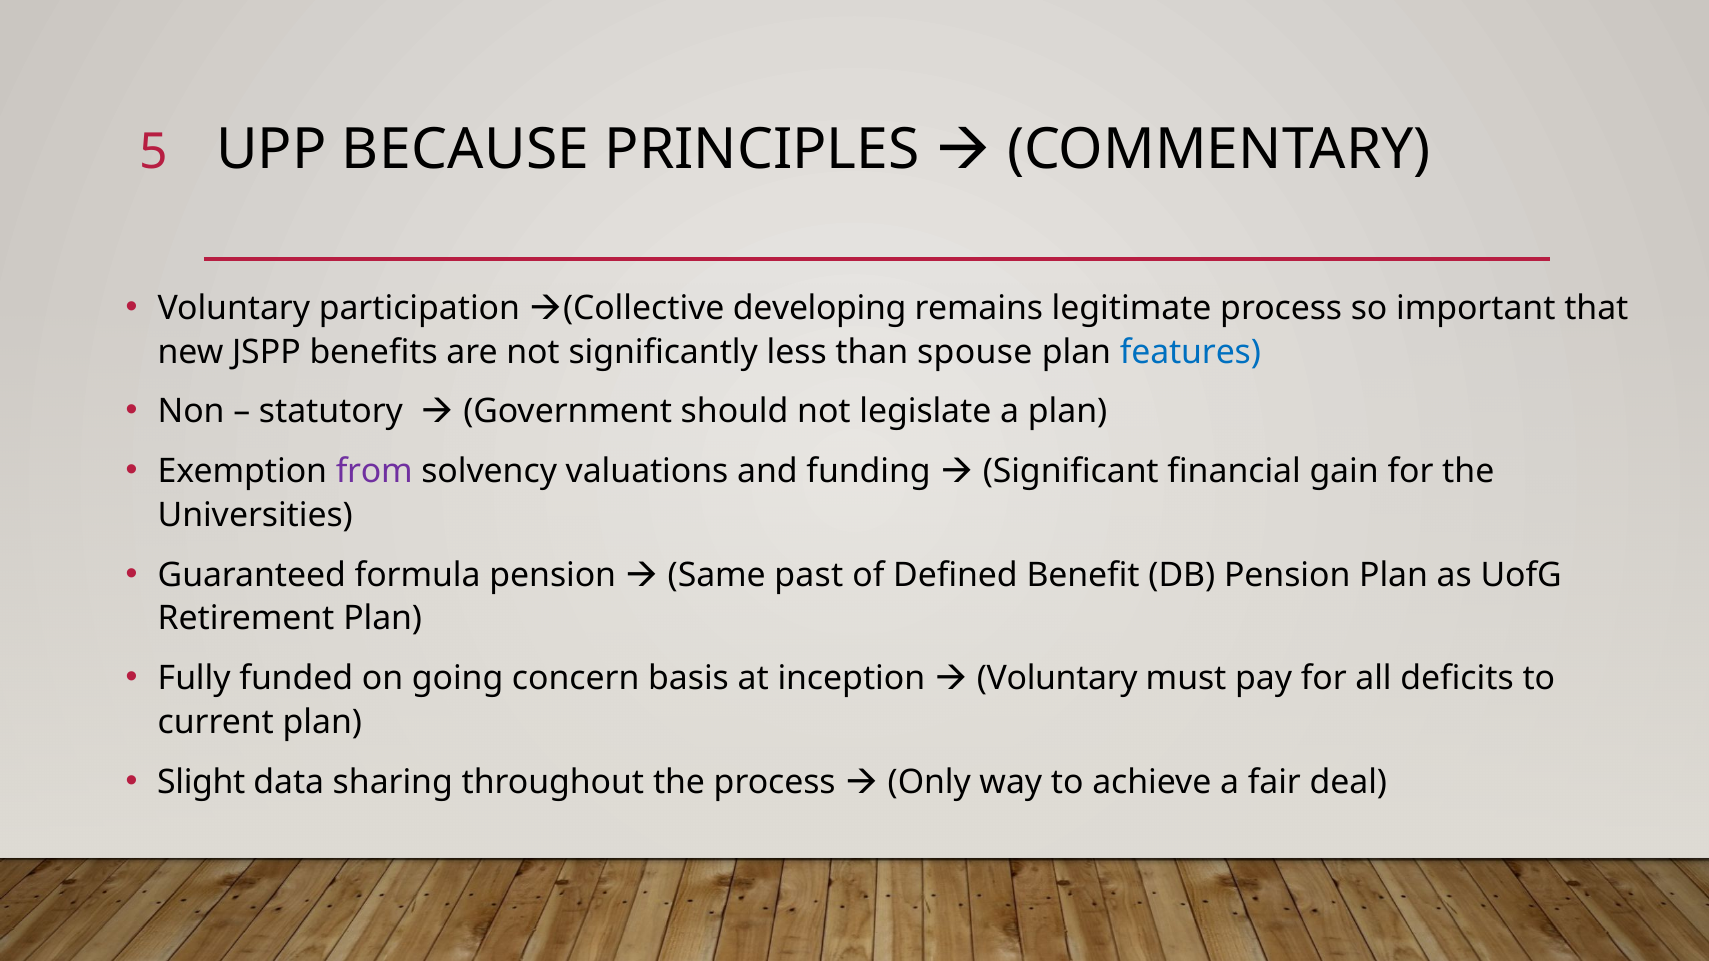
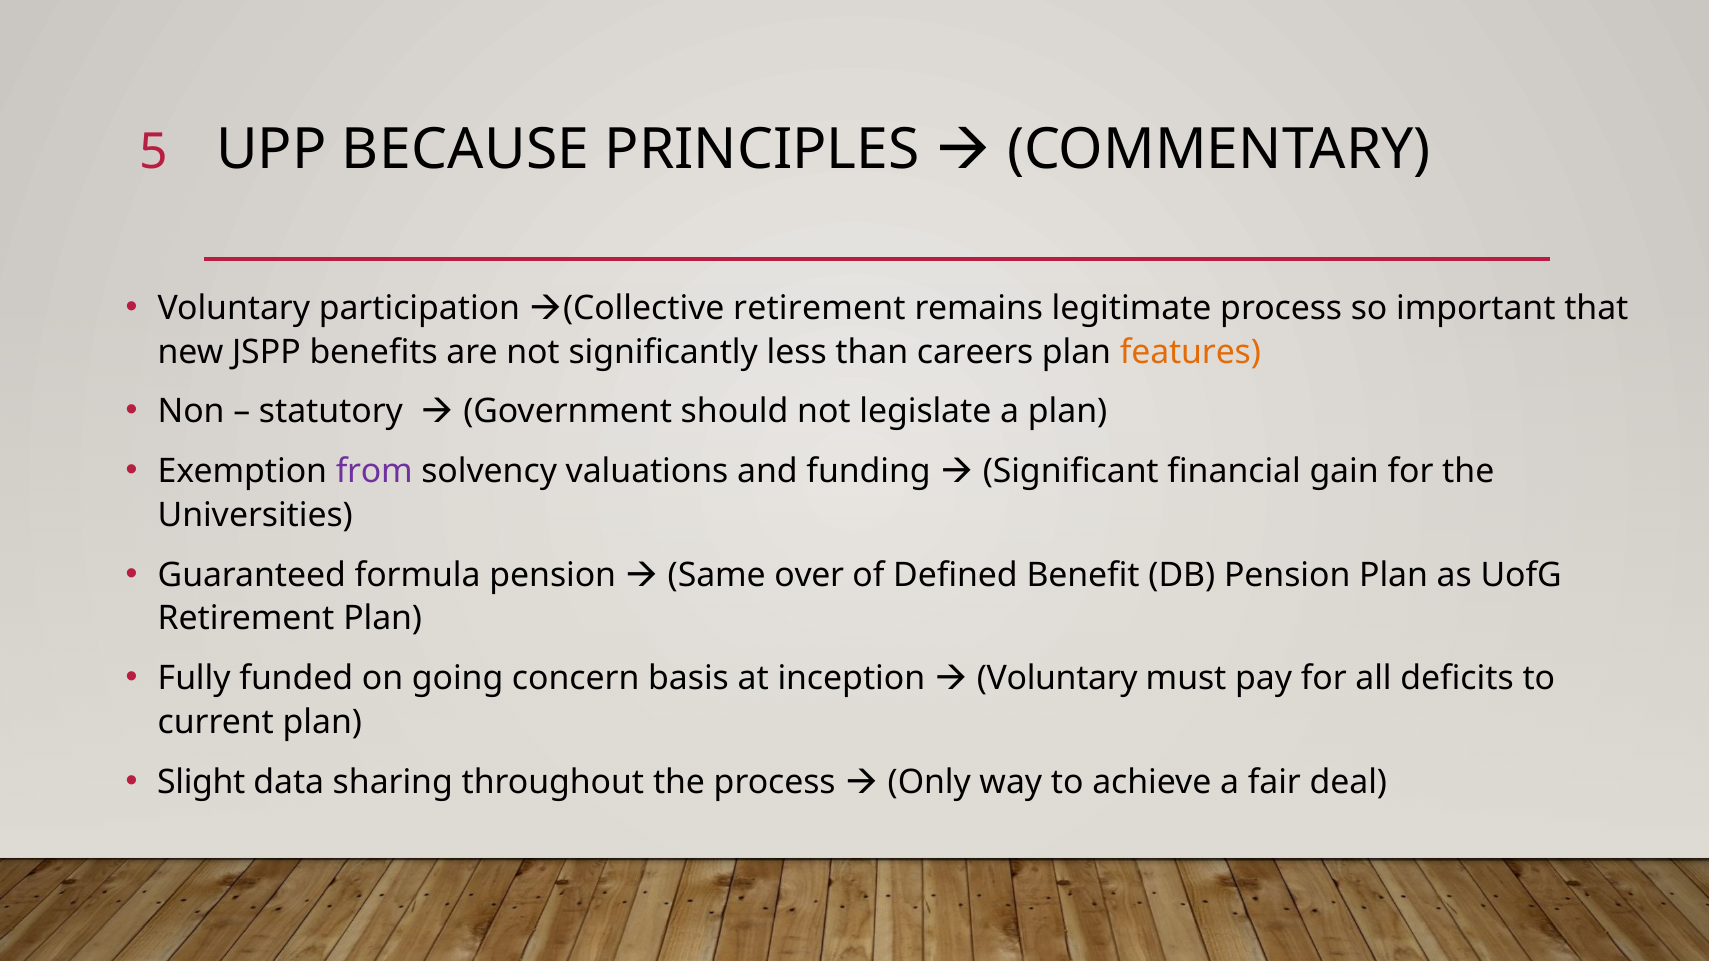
(Collective developing: developing -> retirement
spouse: spouse -> careers
features colour: blue -> orange
past: past -> over
